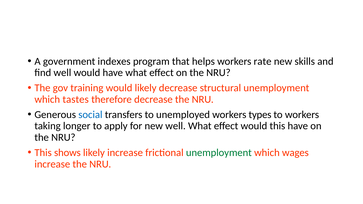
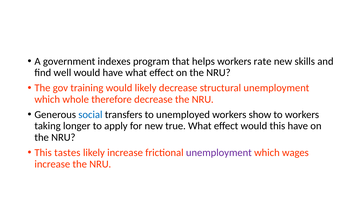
tastes: tastes -> whole
types: types -> show
new well: well -> true
shows: shows -> tastes
unemployment at (219, 153) colour: green -> purple
